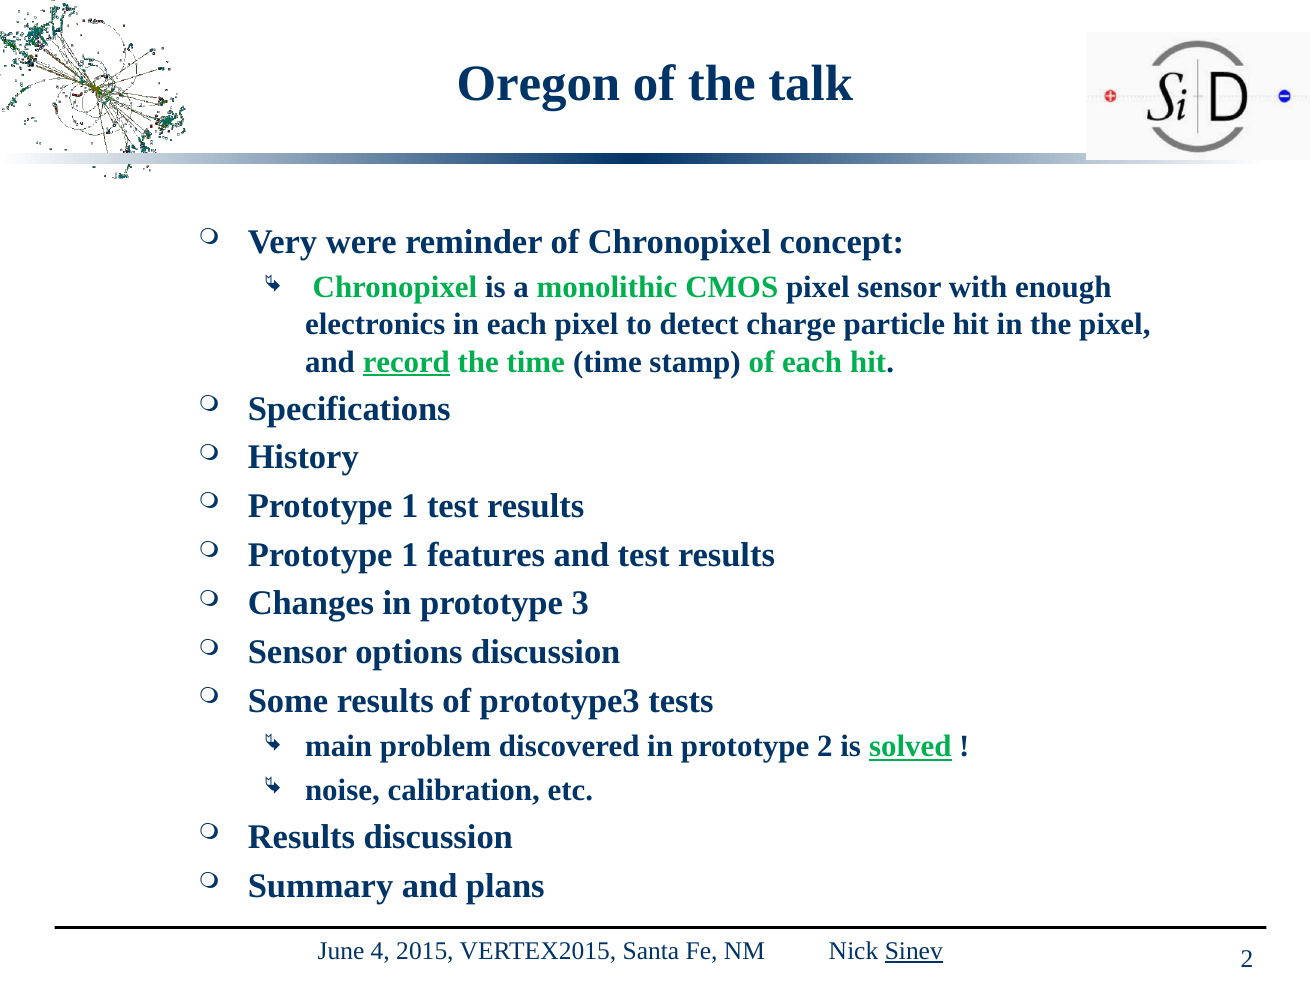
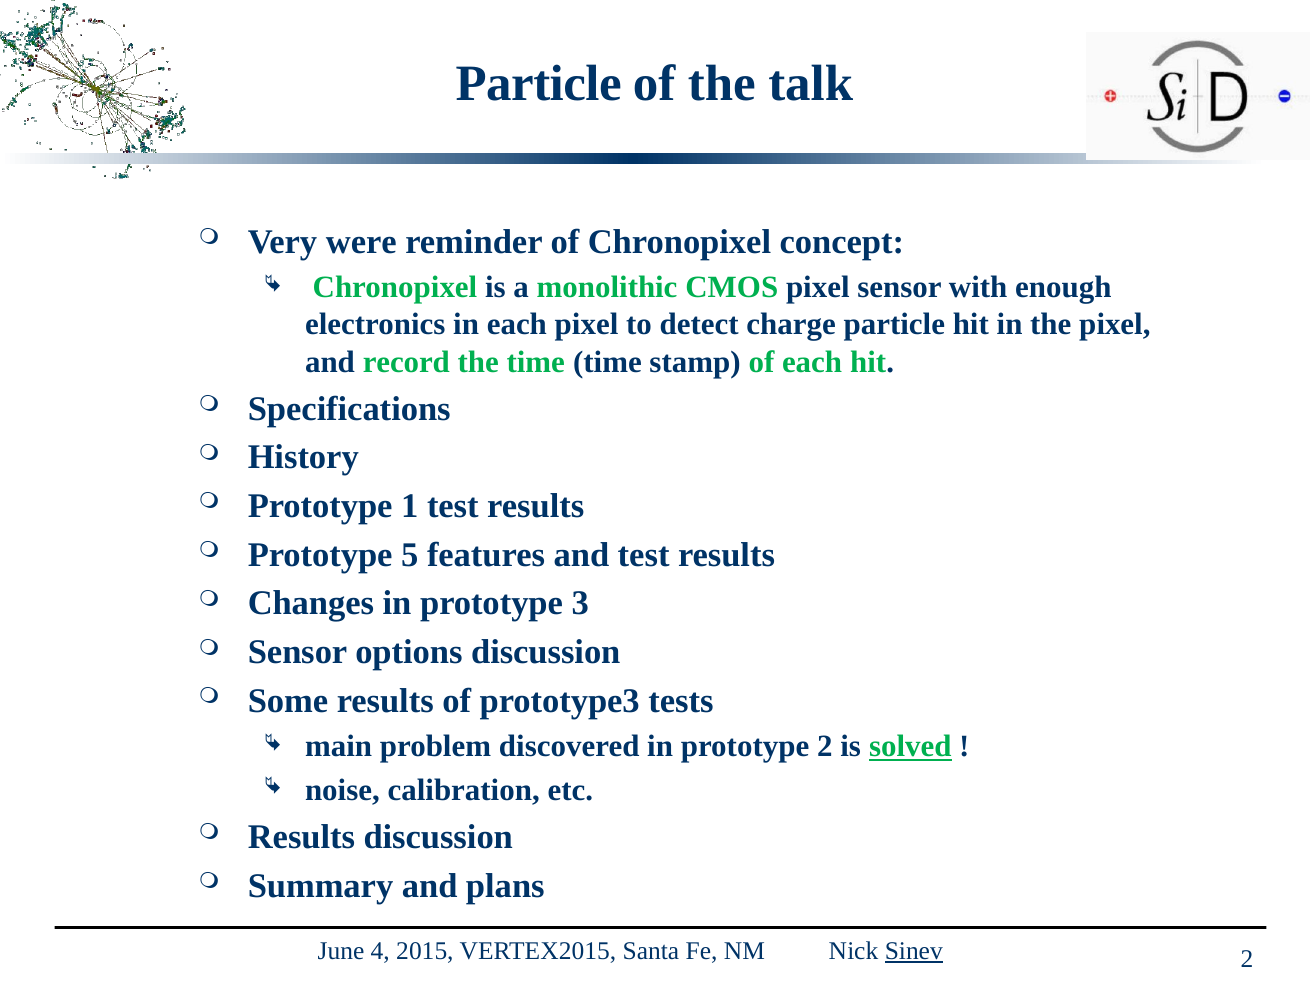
Oregon at (538, 84): Oregon -> Particle
record underline: present -> none
1 at (410, 555): 1 -> 5
